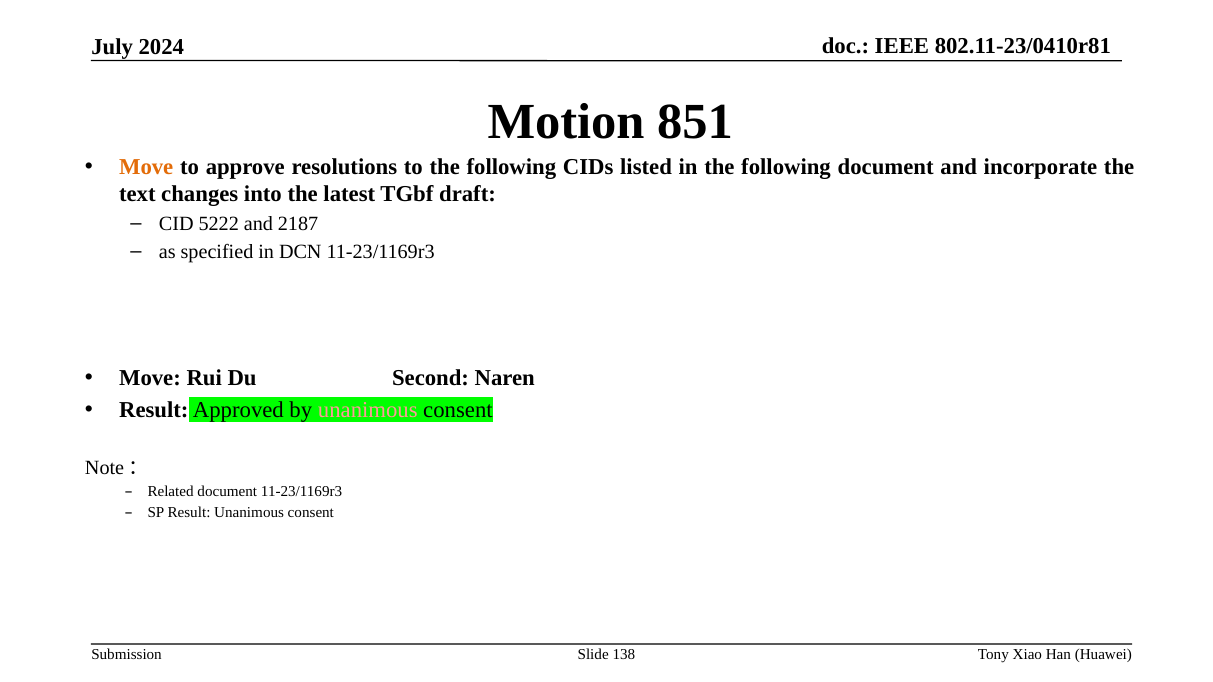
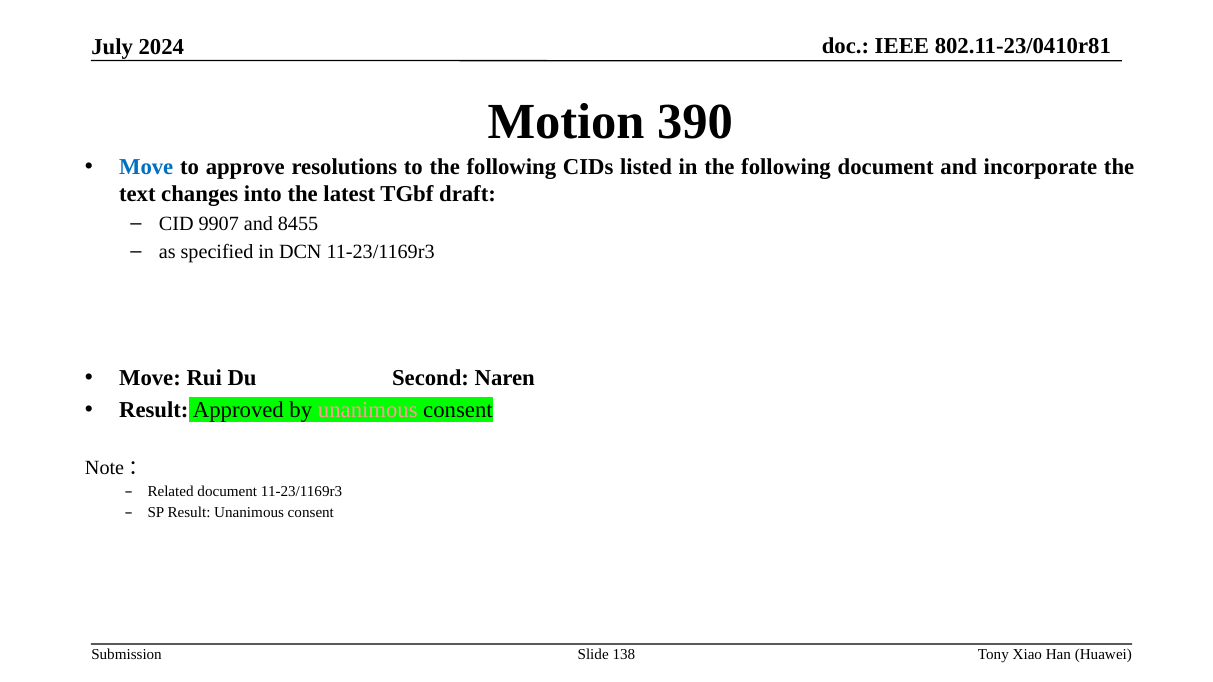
851: 851 -> 390
Move at (146, 167) colour: orange -> blue
5222: 5222 -> 9907
2187: 2187 -> 8455
